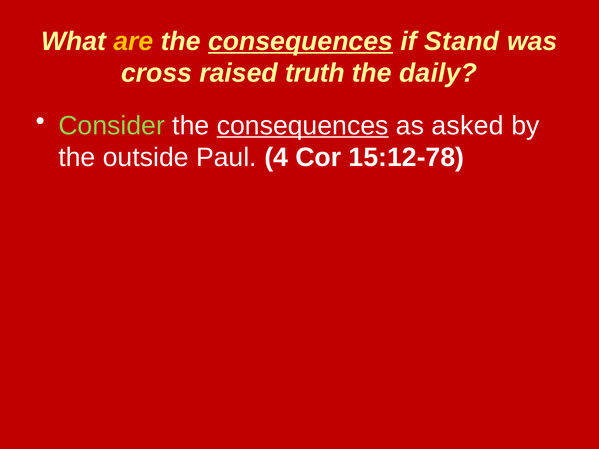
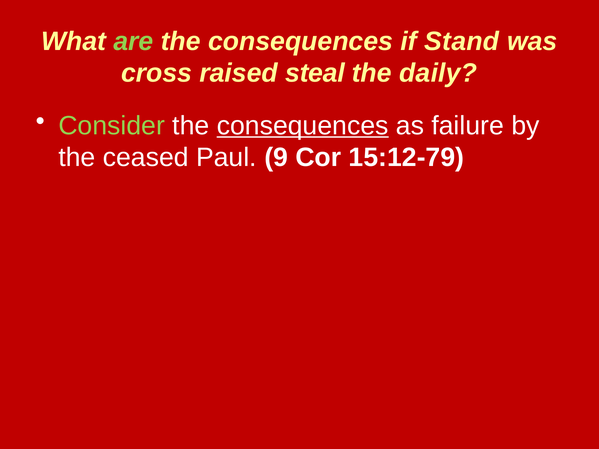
are colour: yellow -> light green
consequences at (301, 41) underline: present -> none
truth: truth -> steal
asked: asked -> failure
outside: outside -> ceased
4: 4 -> 9
15:12-78: 15:12-78 -> 15:12-79
